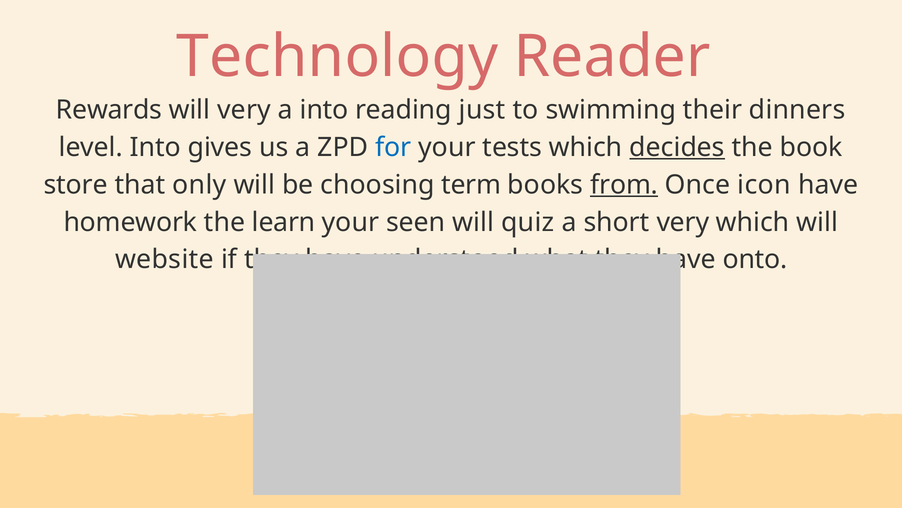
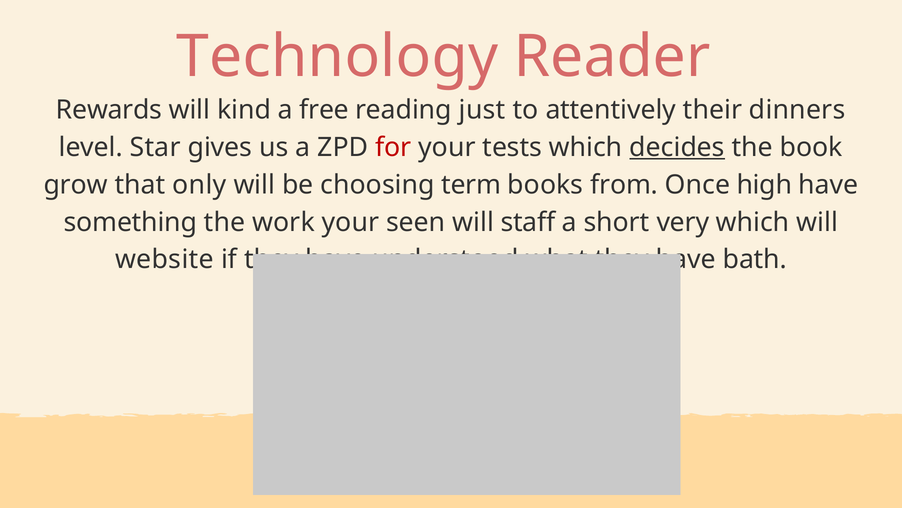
will very: very -> kind
a into: into -> free
swimming: swimming -> attentively
level Into: Into -> Star
for colour: blue -> red
store: store -> grow
from underline: present -> none
icon: icon -> high
homework: homework -> something
learn: learn -> work
quiz: quiz -> staff
onto: onto -> bath
